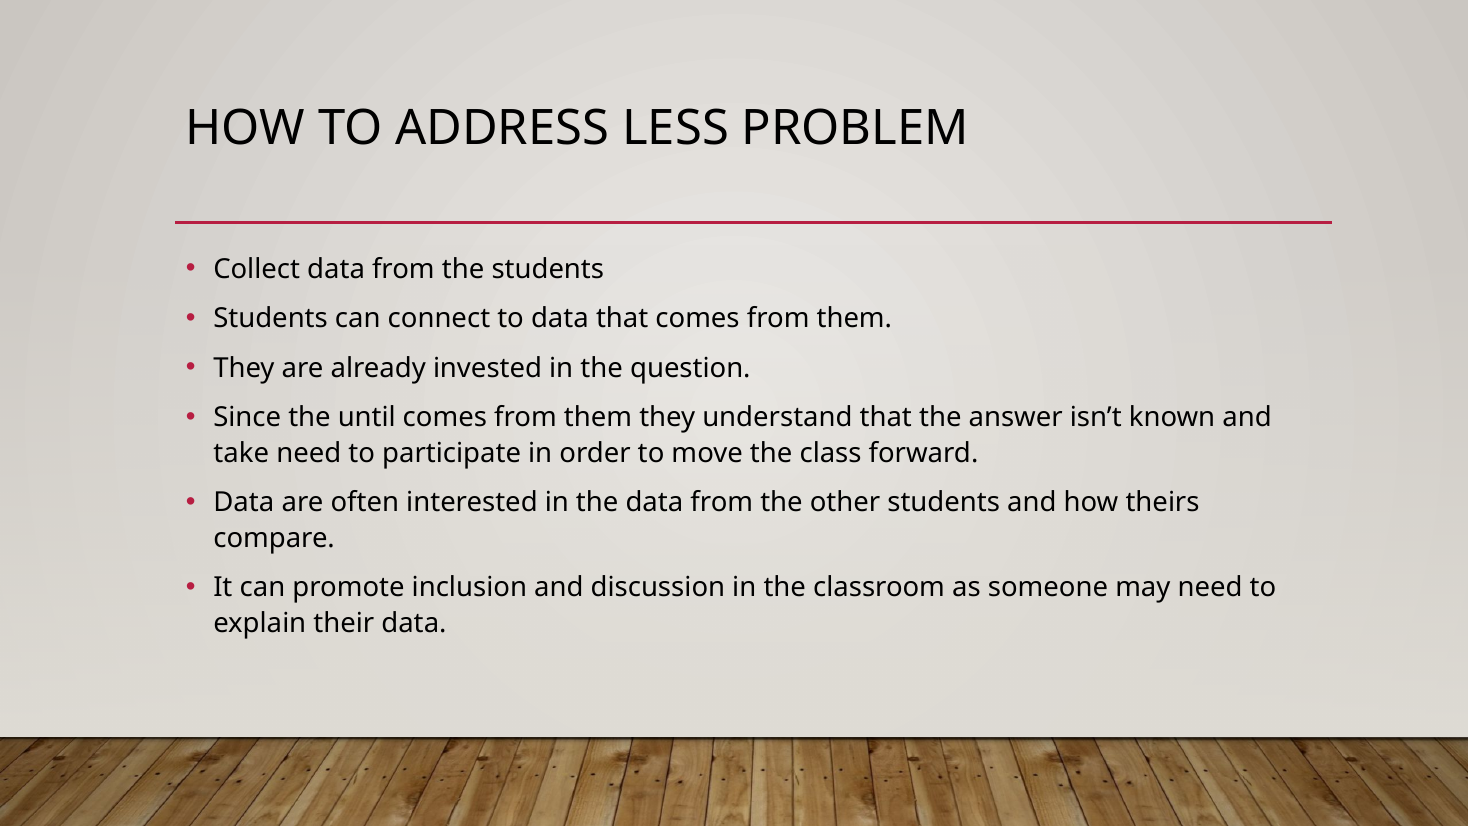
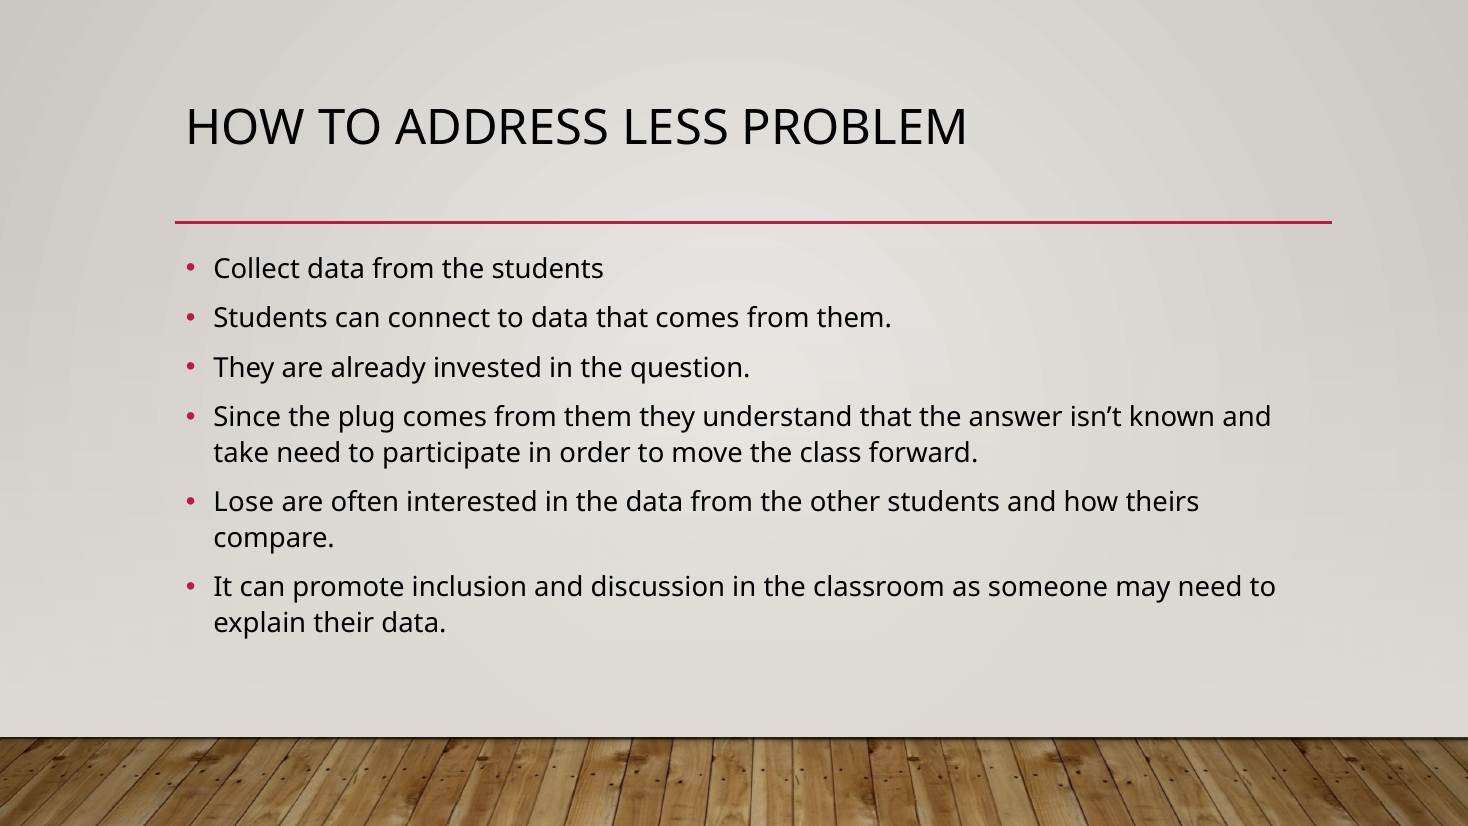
until: until -> plug
Data at (244, 502): Data -> Lose
